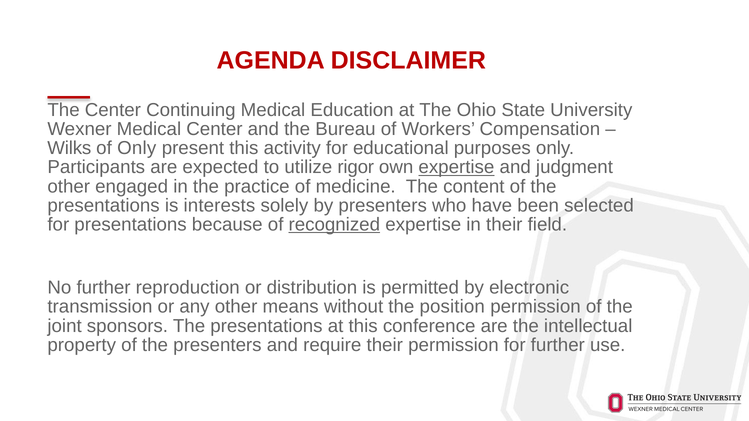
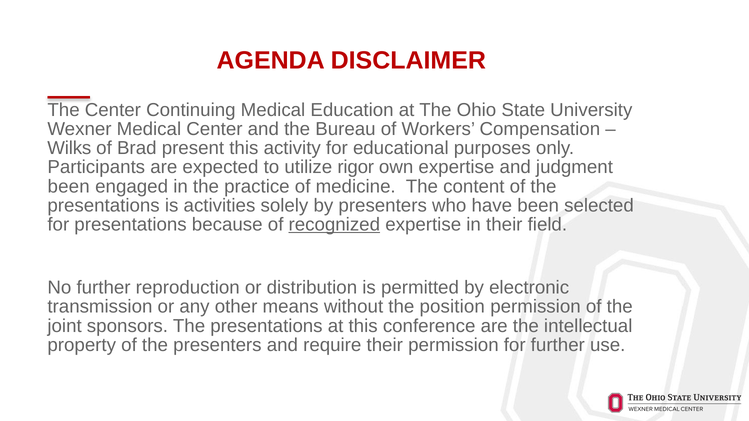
of Only: Only -> Brad
expertise at (456, 167) underline: present -> none
other at (69, 187): other -> been
interests: interests -> activities
